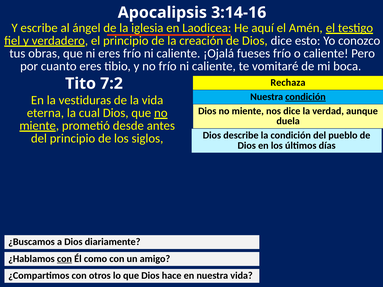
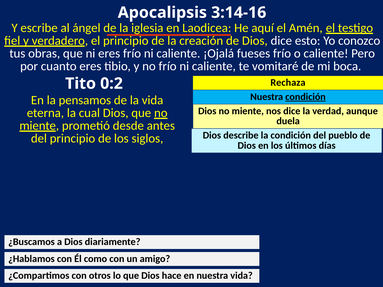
7:2: 7:2 -> 0:2
vestiduras: vestiduras -> pensamos
con at (64, 259) underline: present -> none
